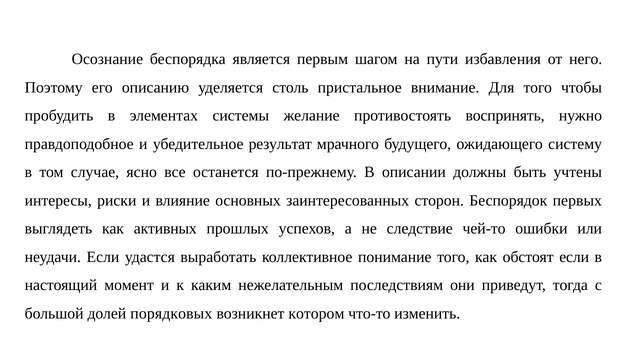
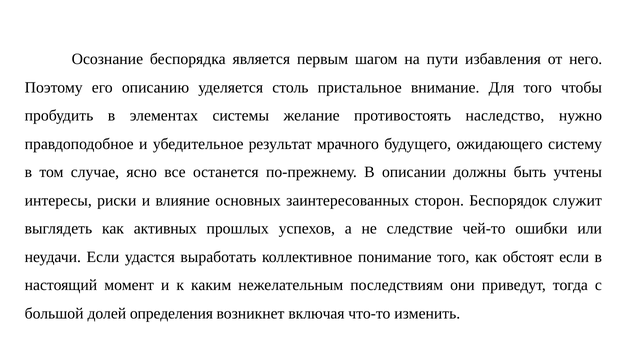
воспринять: воспринять -> наследство
первых: первых -> служит
порядковых: порядковых -> определения
котором: котором -> включая
